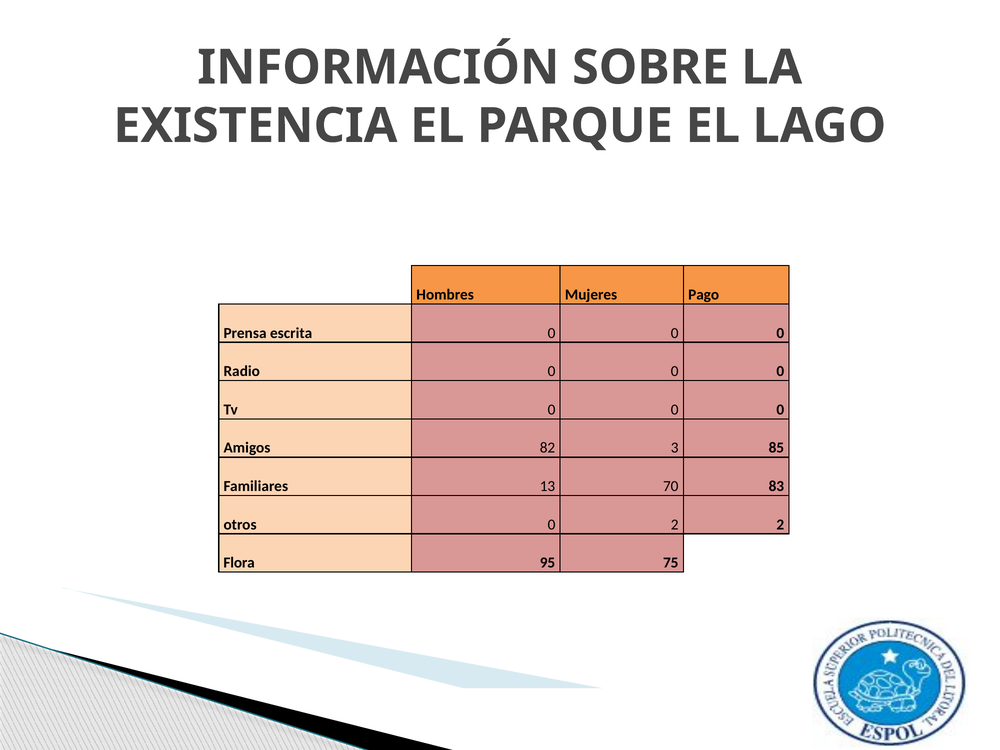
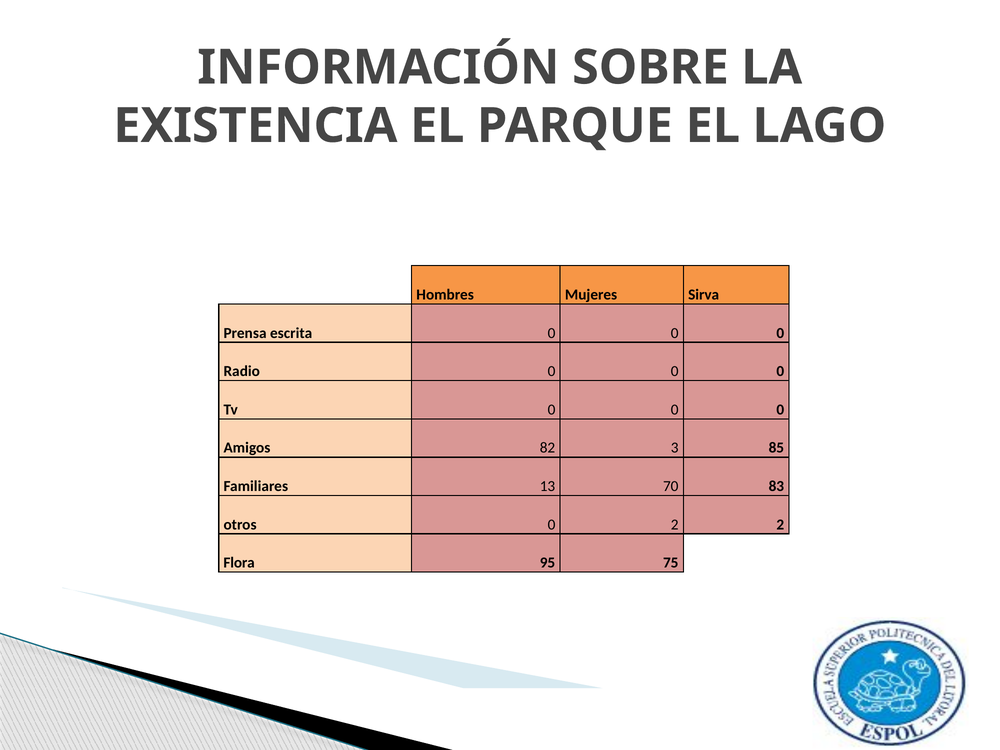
Pago: Pago -> Sirva
